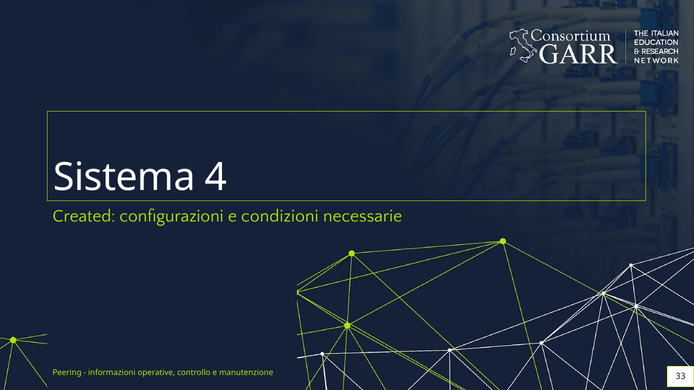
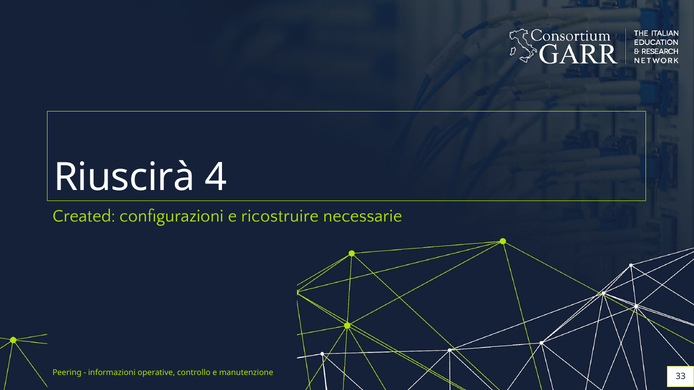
Sistema: Sistema -> Riuscirà
condizioni: condizioni -> ricostruire
